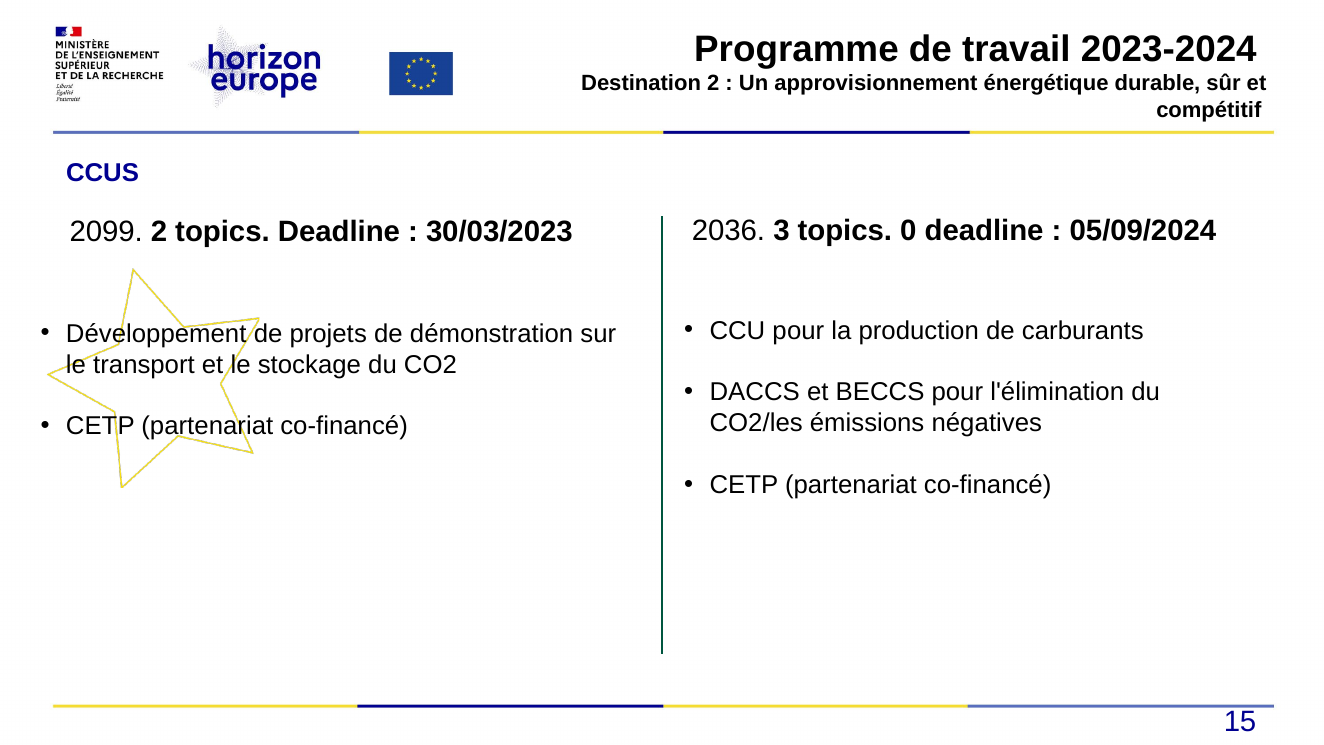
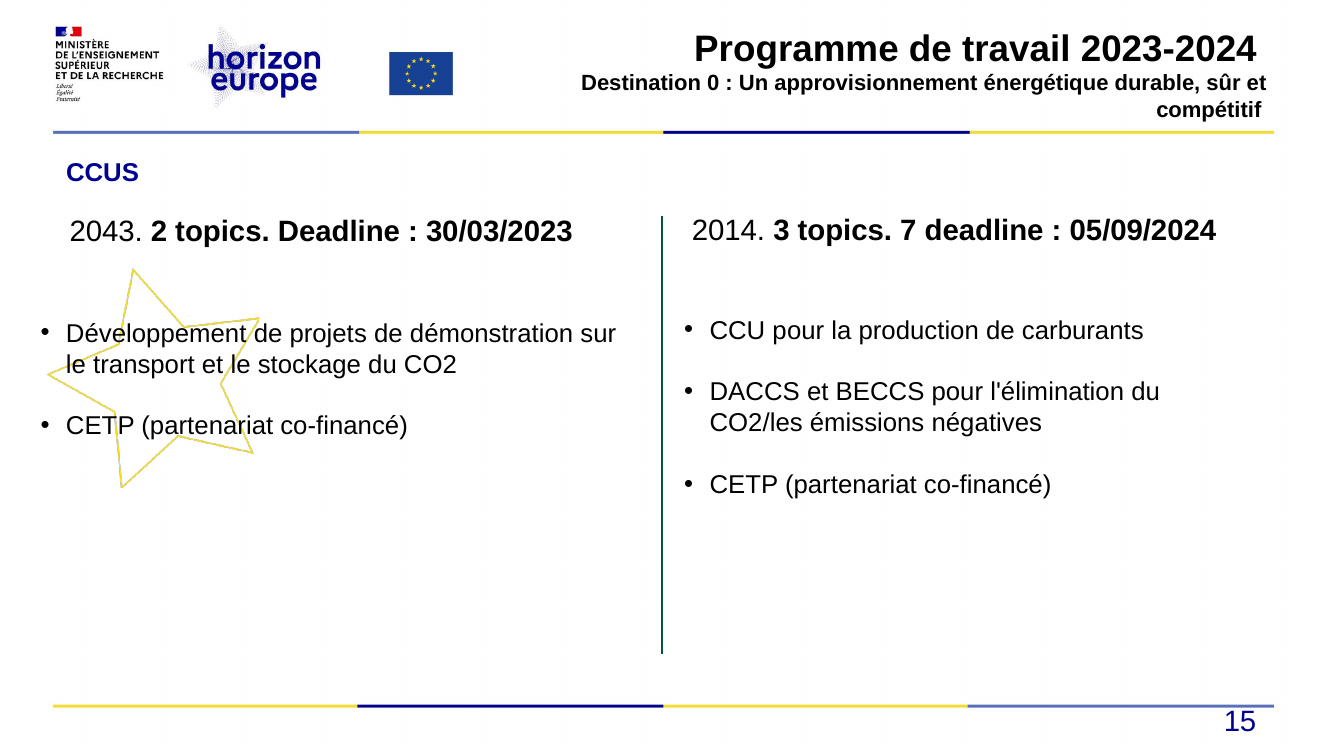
Destination 2: 2 -> 0
2099: 2099 -> 2043
2036: 2036 -> 2014
0: 0 -> 7
